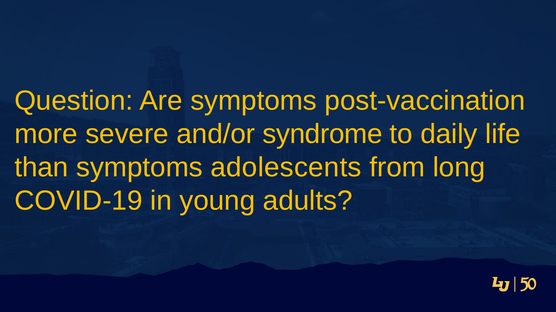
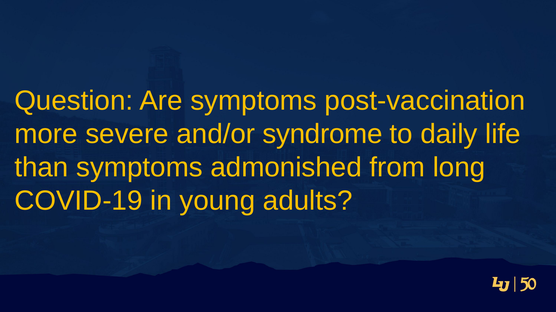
adolescents: adolescents -> admonished
